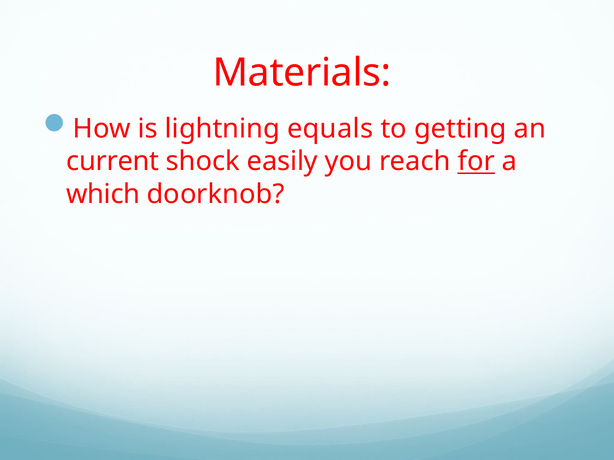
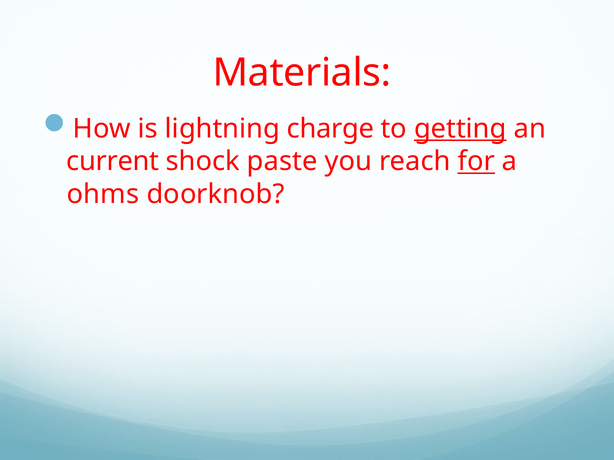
equals: equals -> charge
getting underline: none -> present
easily: easily -> paste
which: which -> ohms
